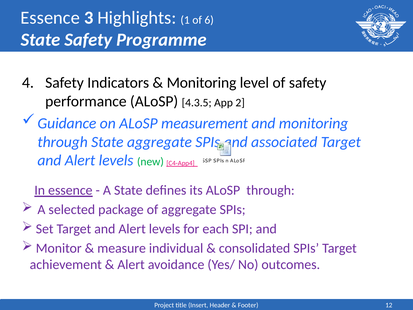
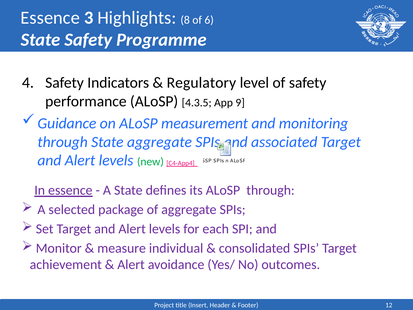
1: 1 -> 8
Monitoring at (202, 83): Monitoring -> Regulatory
2: 2 -> 9
